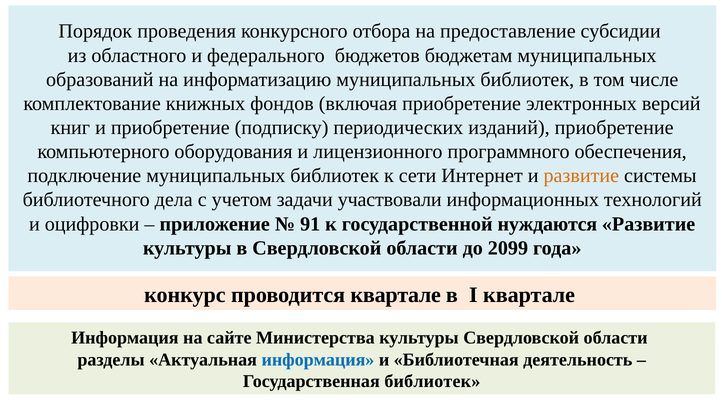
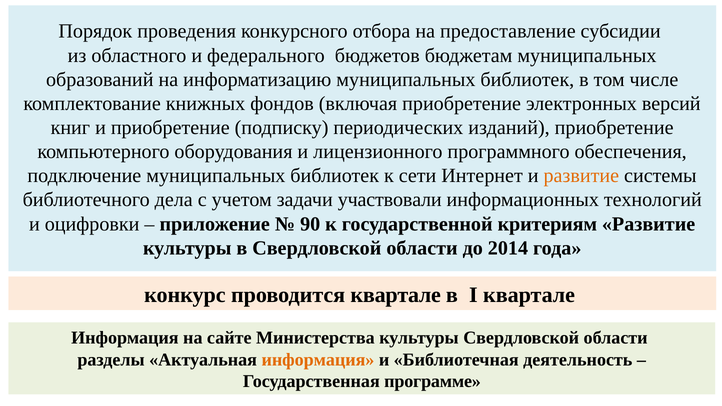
91: 91 -> 90
нуждаются: нуждаются -> критериям
2099: 2099 -> 2014
информация at (318, 360) colour: blue -> orange
Государственная библиотек: библиотек -> программе
